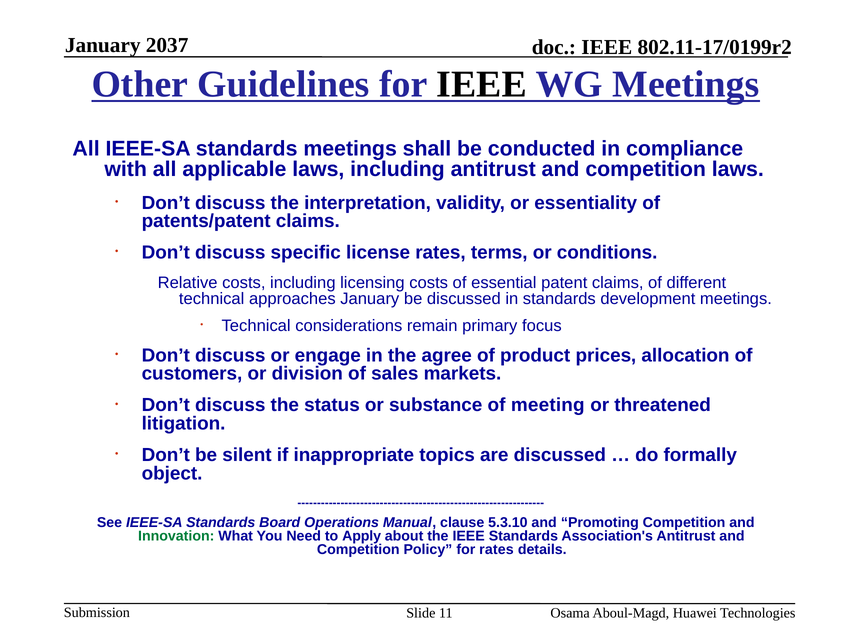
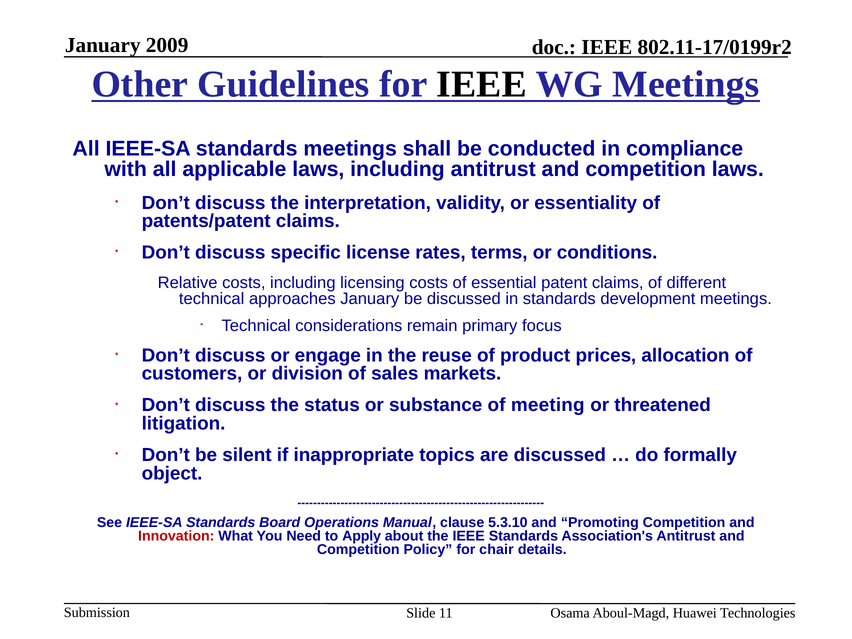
2037: 2037 -> 2009
agree: agree -> reuse
Innovation colour: green -> red
for rates: rates -> chair
